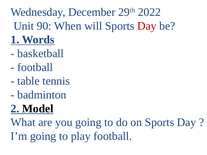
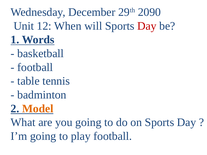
2022: 2022 -> 2090
90: 90 -> 12
Model colour: black -> orange
